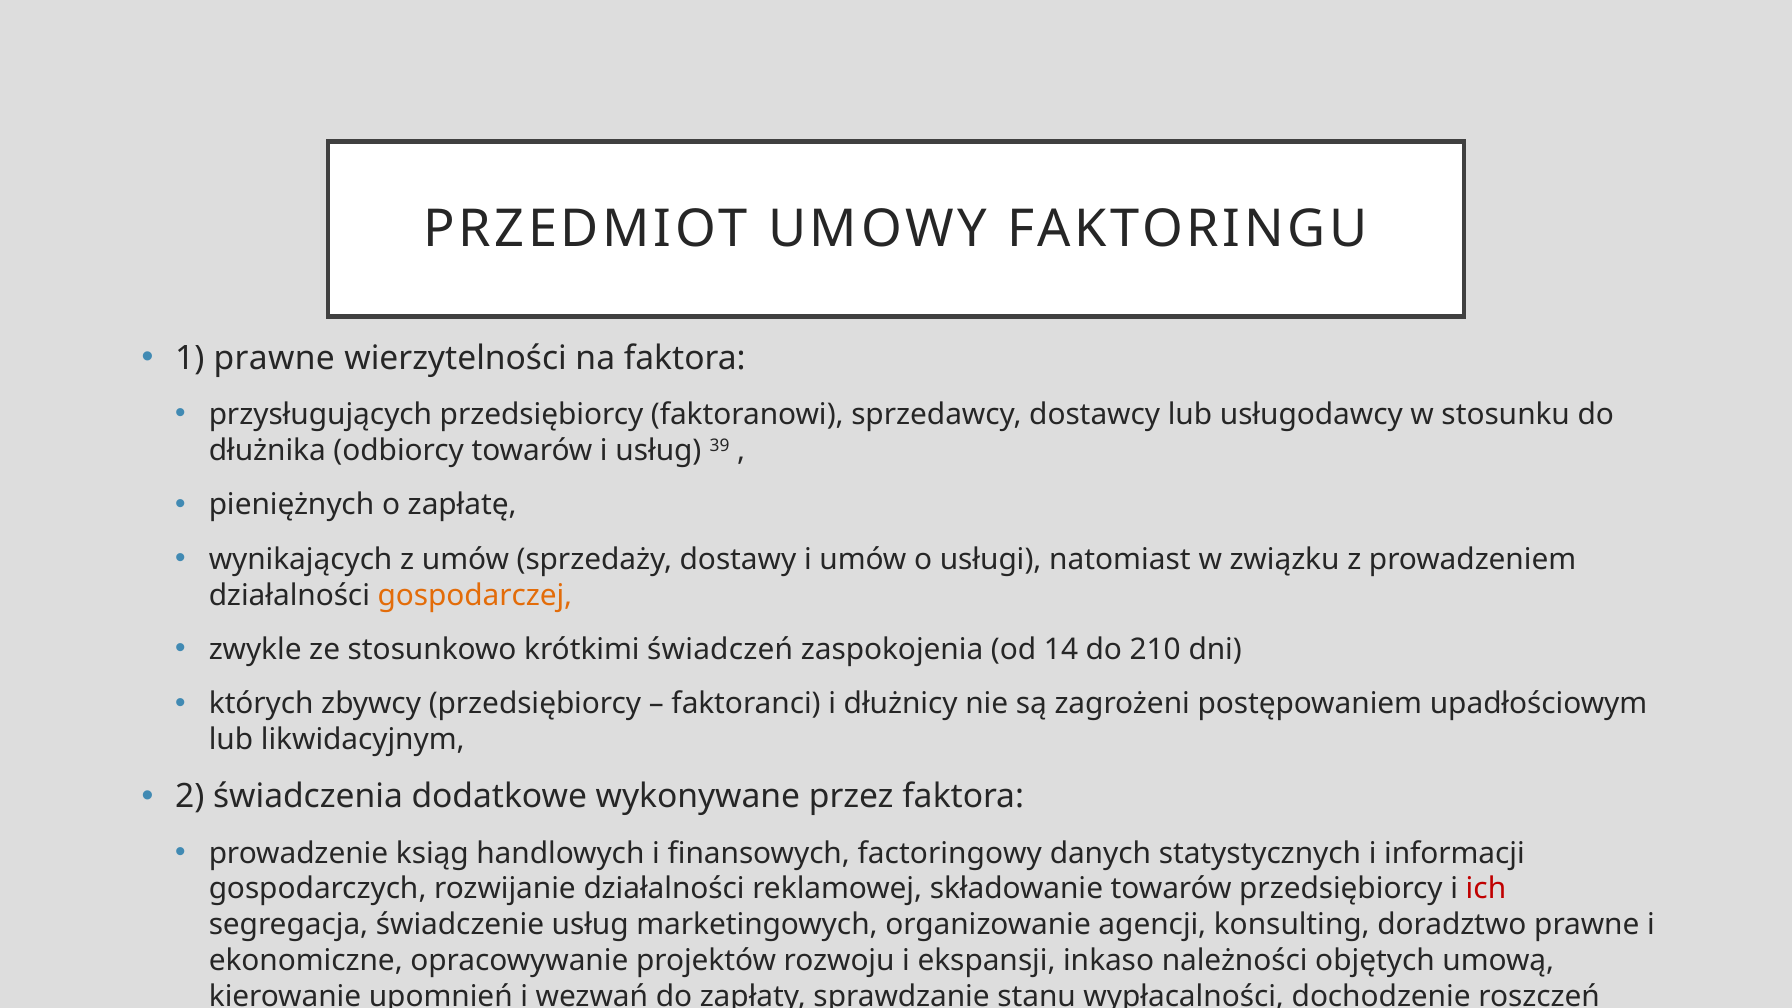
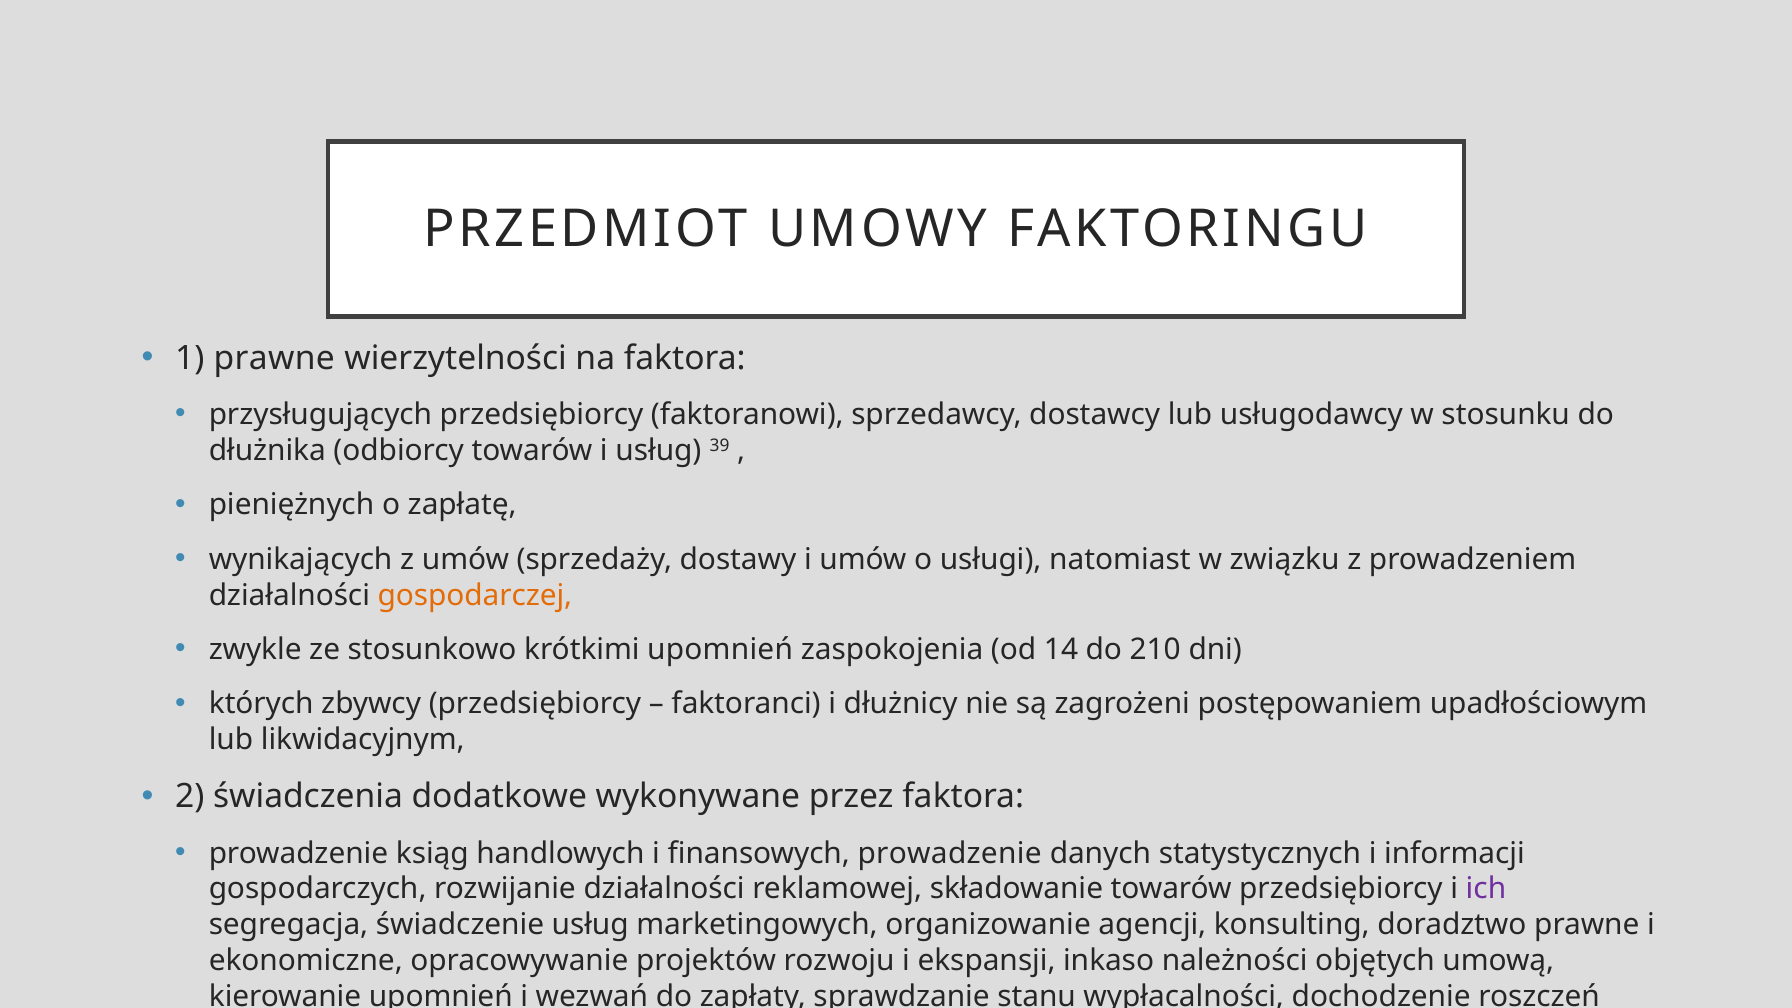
krótkimi świadczeń: świadczeń -> upomnień
finansowych factoringowy: factoringowy -> prowadzenie
ich colour: red -> purple
